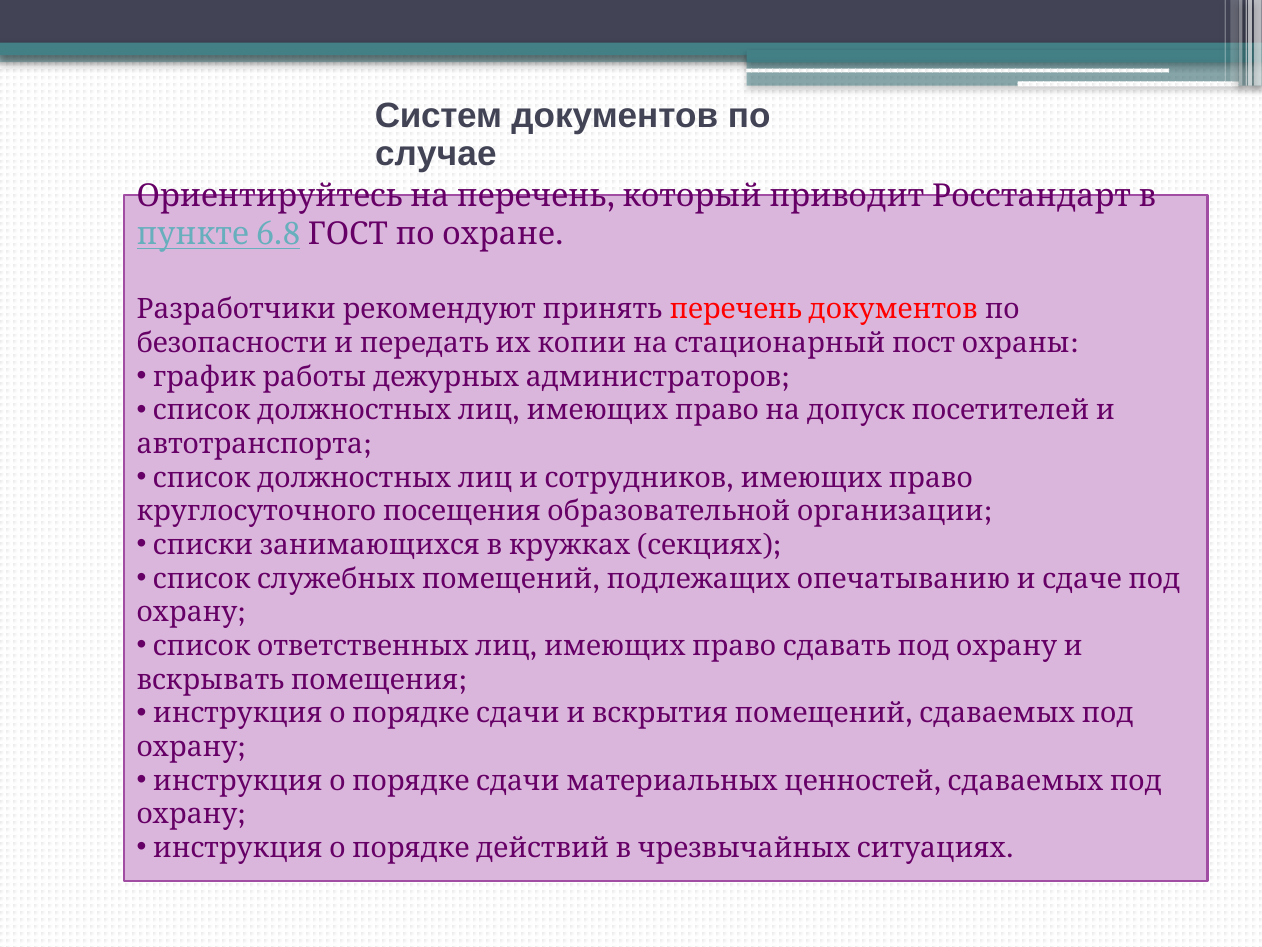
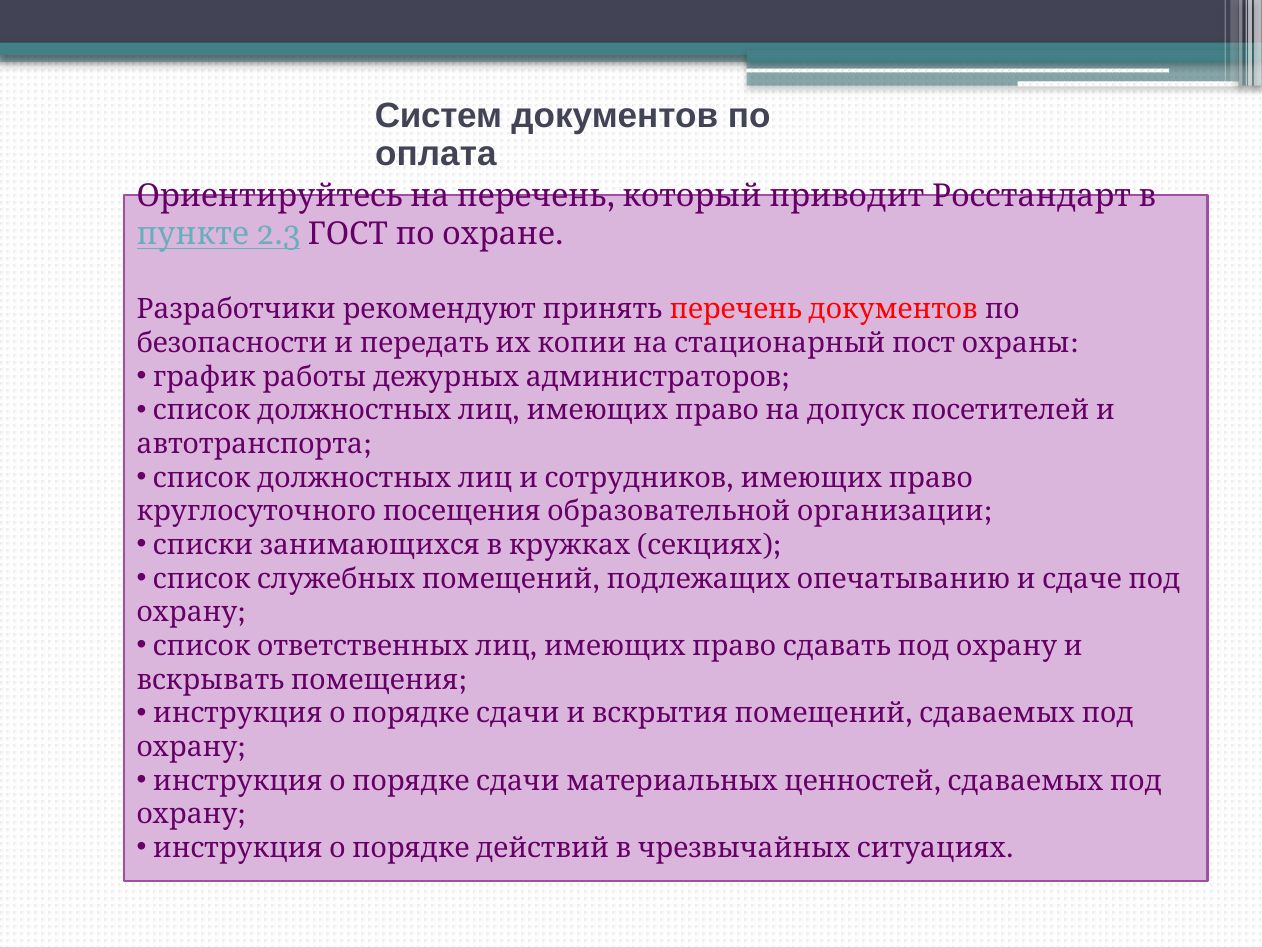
случае: случае -> оплата
6.8: 6.8 -> 2.3
